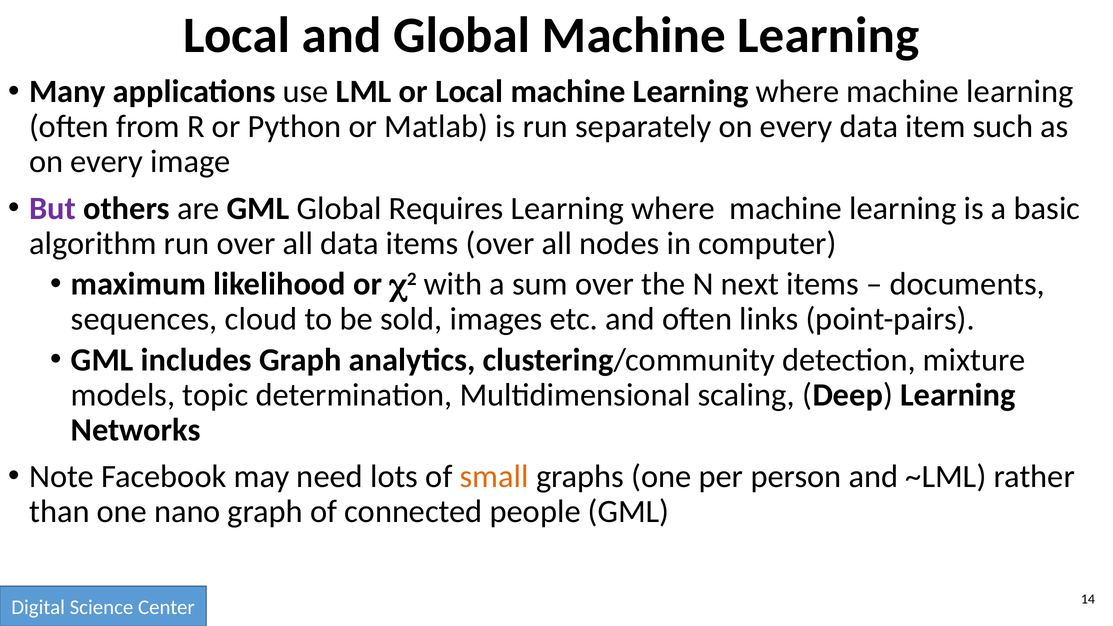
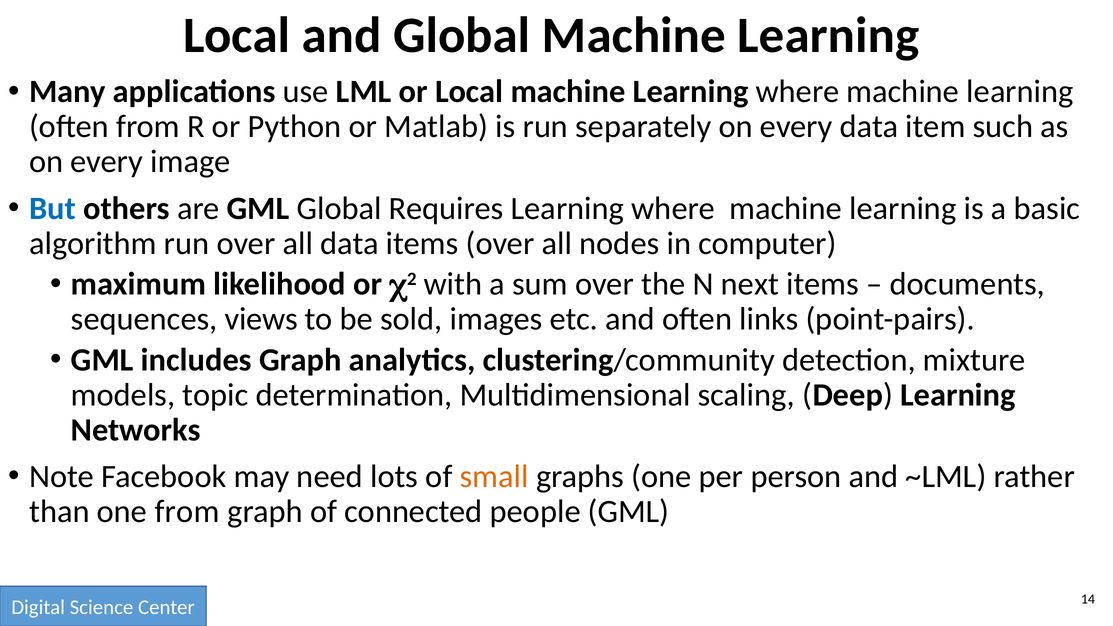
But colour: purple -> blue
cloud: cloud -> views
one nano: nano -> from
